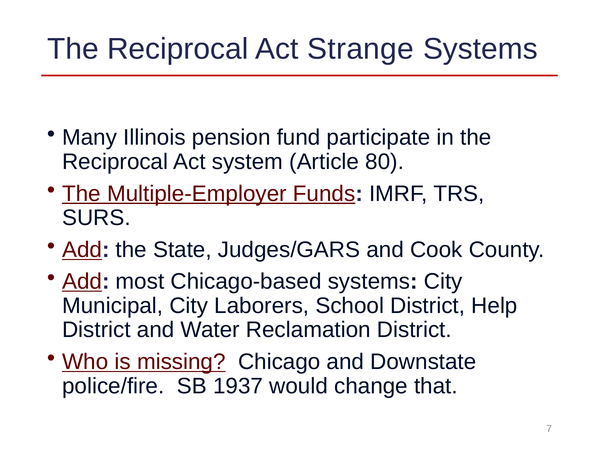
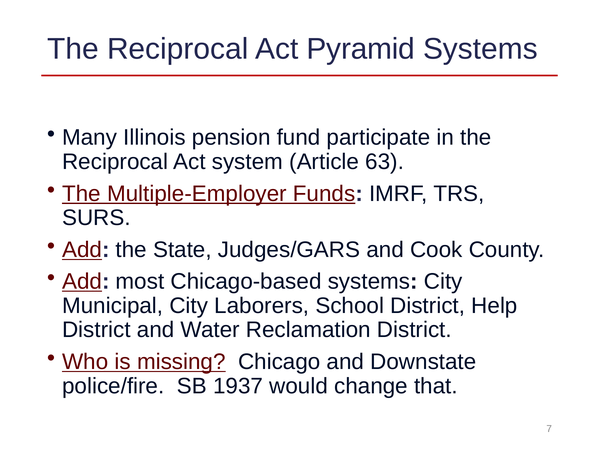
Strange: Strange -> Pyramid
80: 80 -> 63
